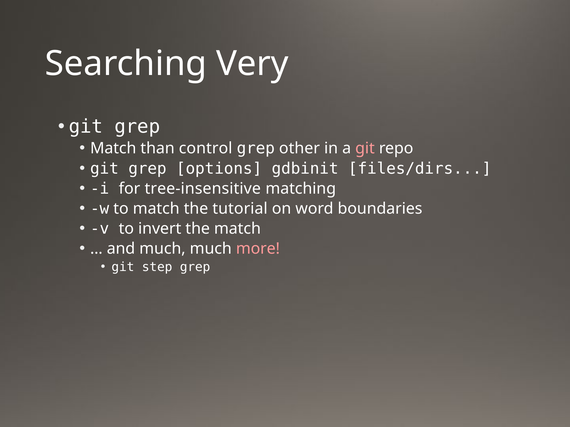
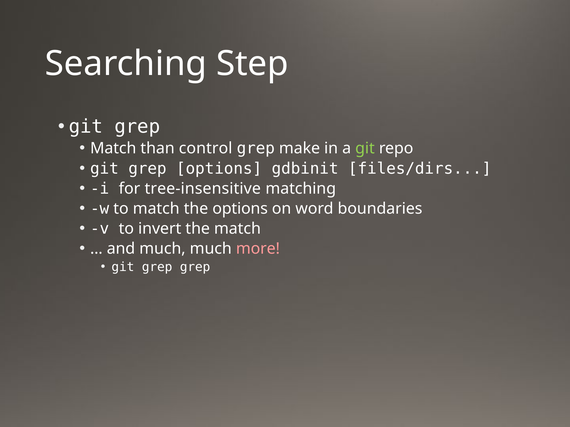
Very: Very -> Step
other: other -> make
git at (365, 149) colour: pink -> light green
the tutorial: tutorial -> options
step at (157, 267): step -> grep
